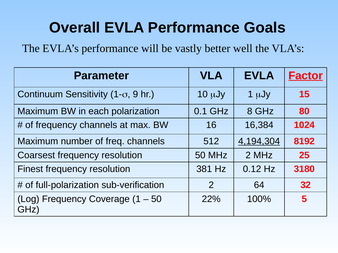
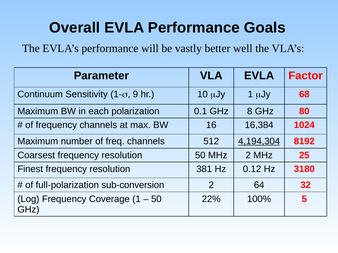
Factor underline: present -> none
15: 15 -> 68
sub-verification: sub-verification -> sub-conversion
